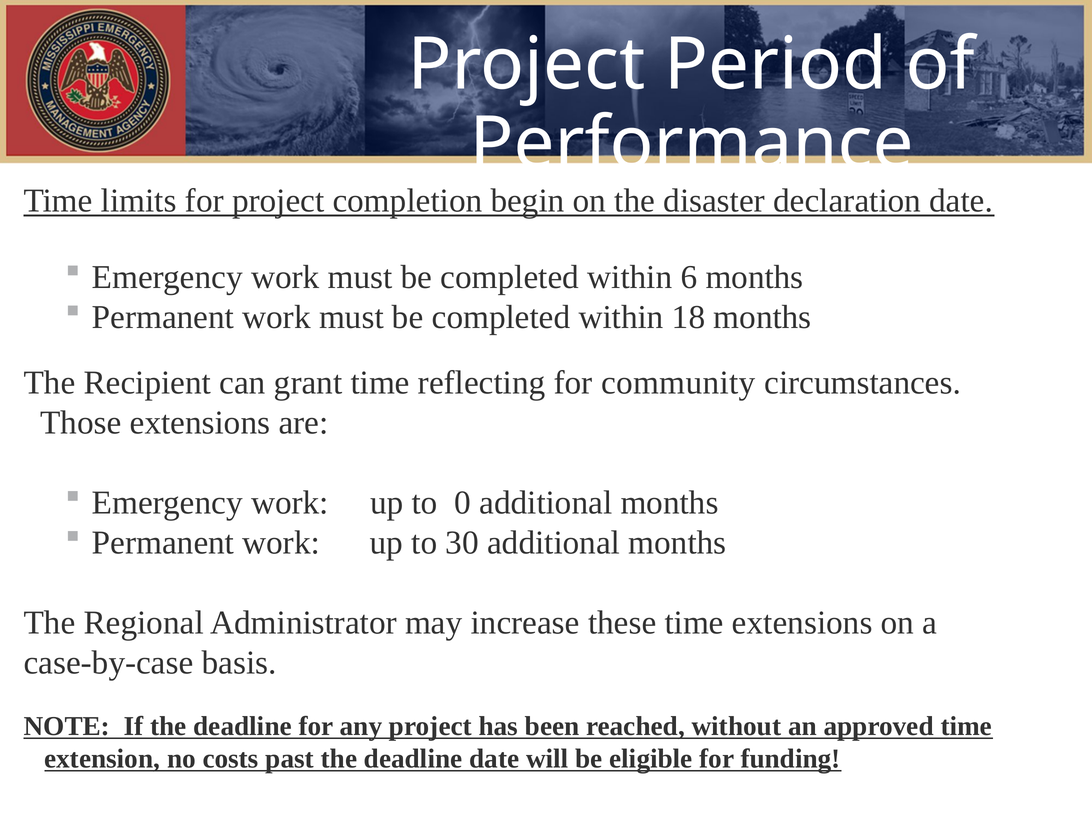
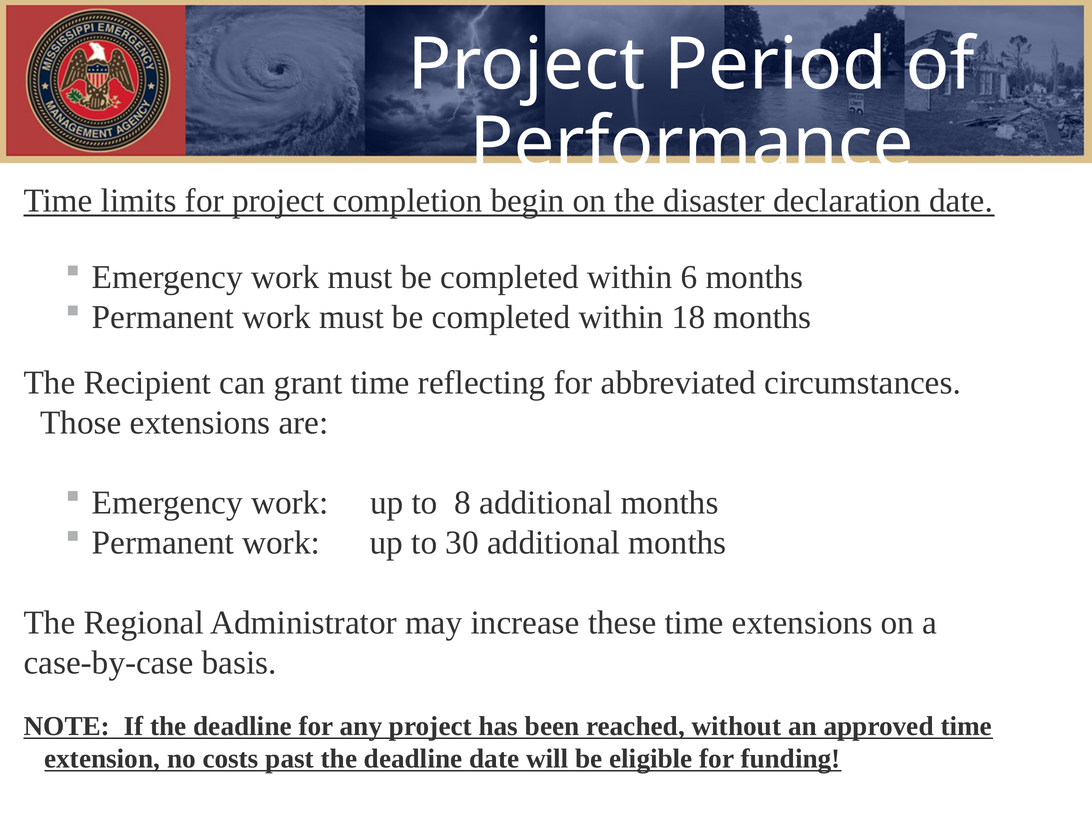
community: community -> abbreviated
0: 0 -> 8
